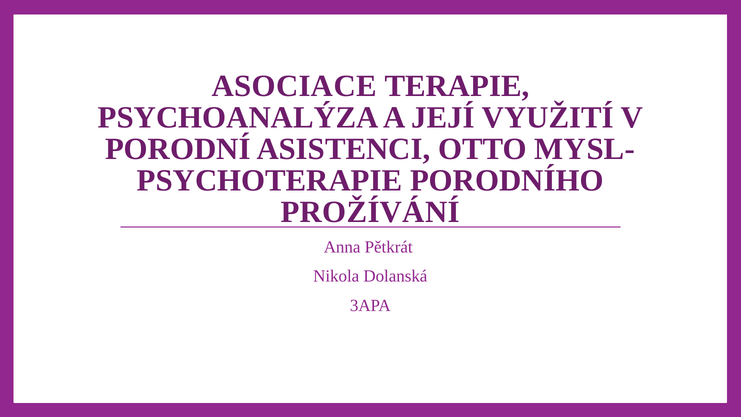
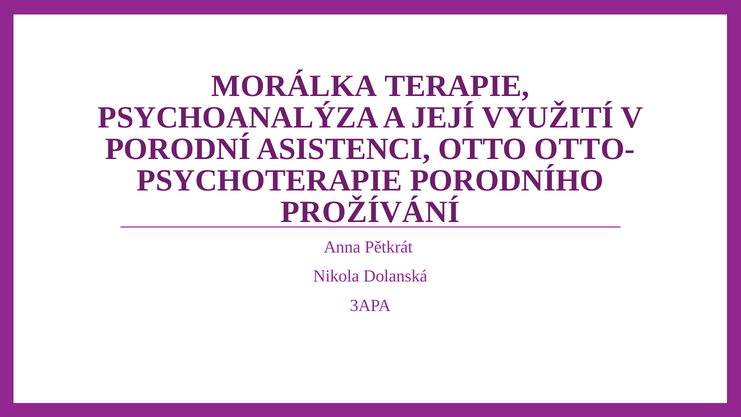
ASOCIACE: ASOCIACE -> MORÁLKA
MYSL-: MYSL- -> OTTO-
